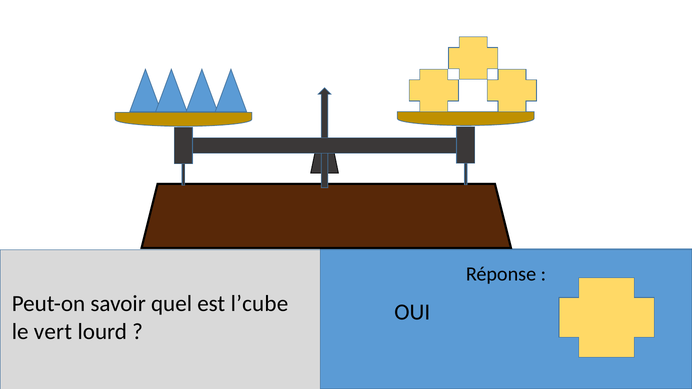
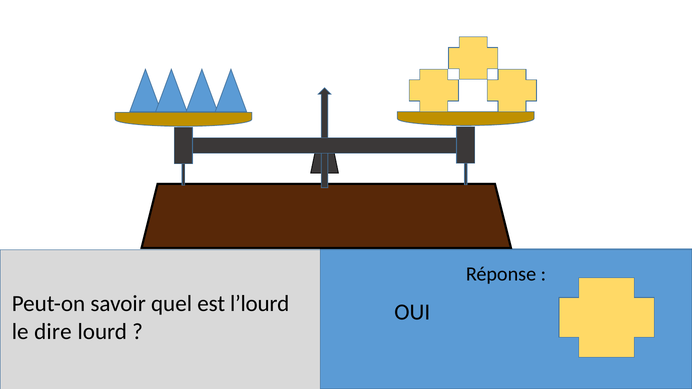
l’cube: l’cube -> l’lourd
vert: vert -> dire
